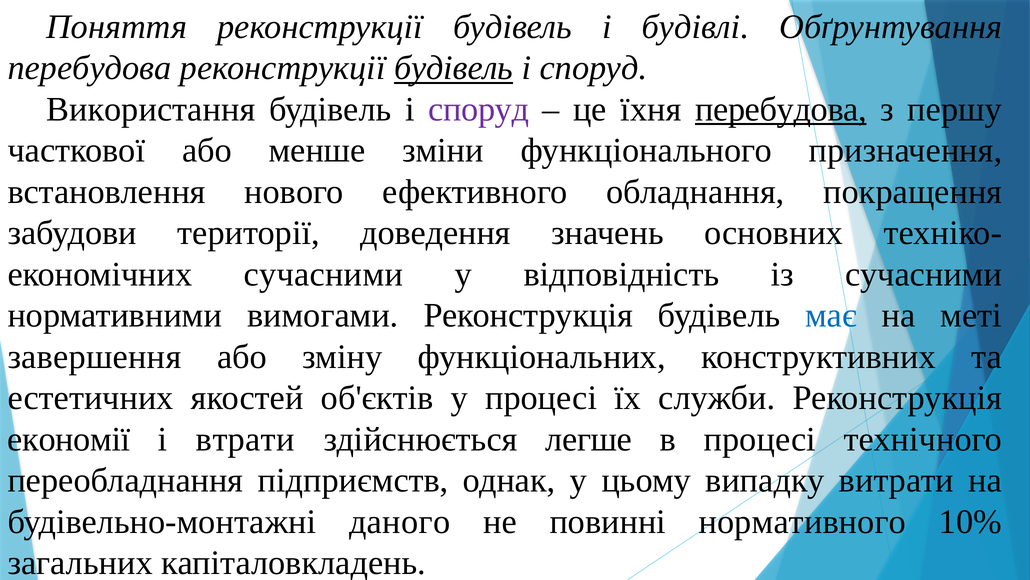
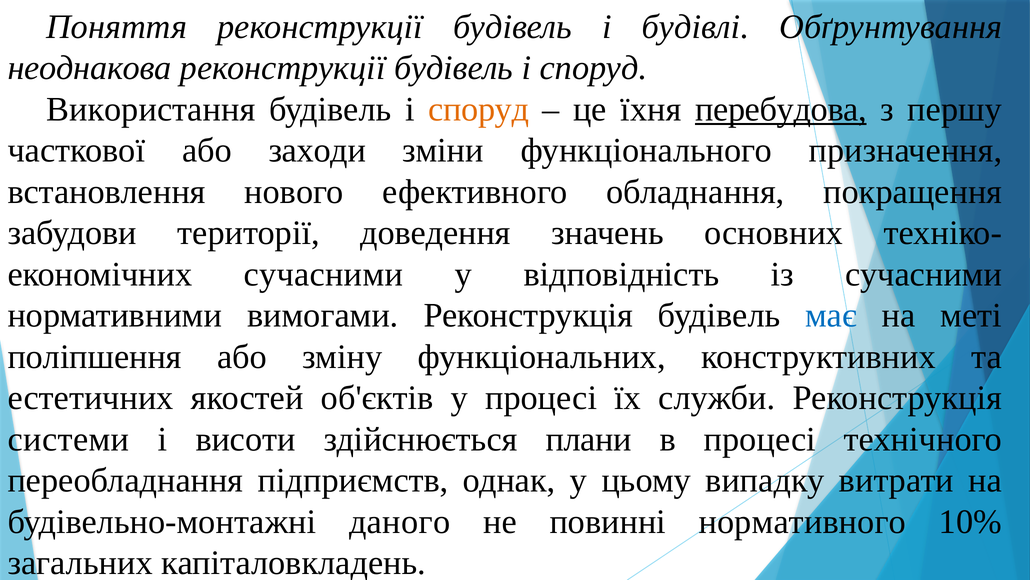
перебудова at (89, 68): перебудова -> неоднакова
будівель at (454, 68) underline: present -> none
споруд at (479, 109) colour: purple -> orange
менше: менше -> заходи
завершення: завершення -> поліпшення
економії: економії -> системи
втрати: втрати -> висоти
легше: легше -> плани
